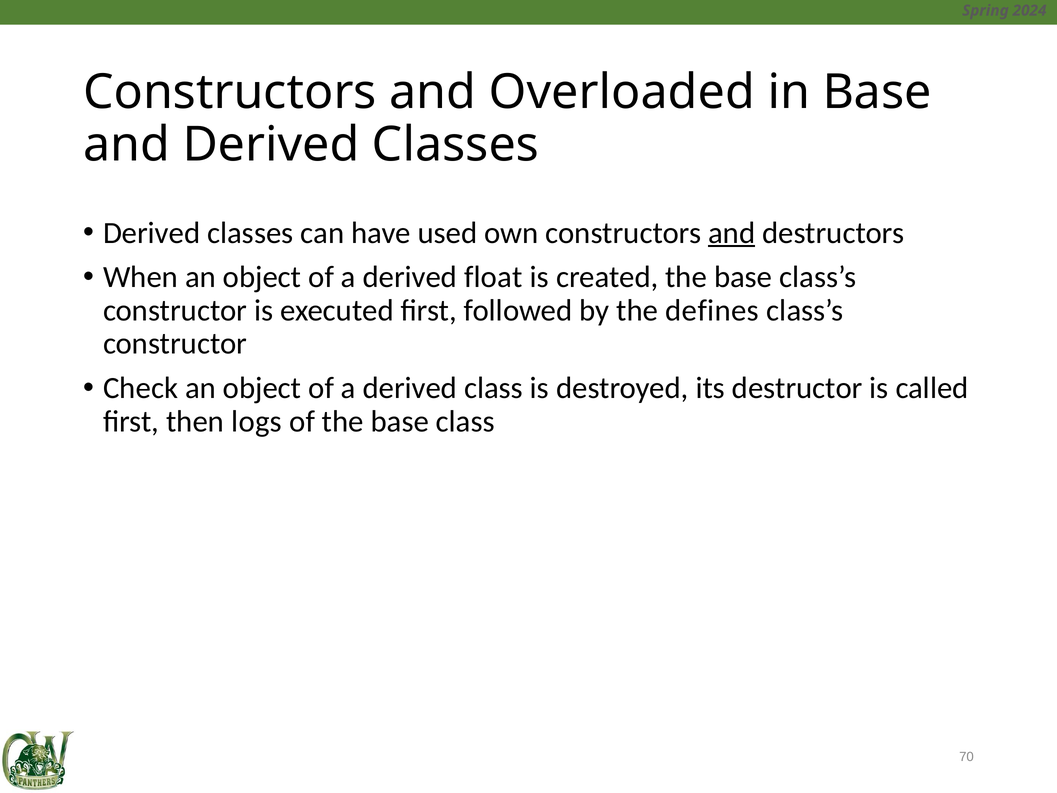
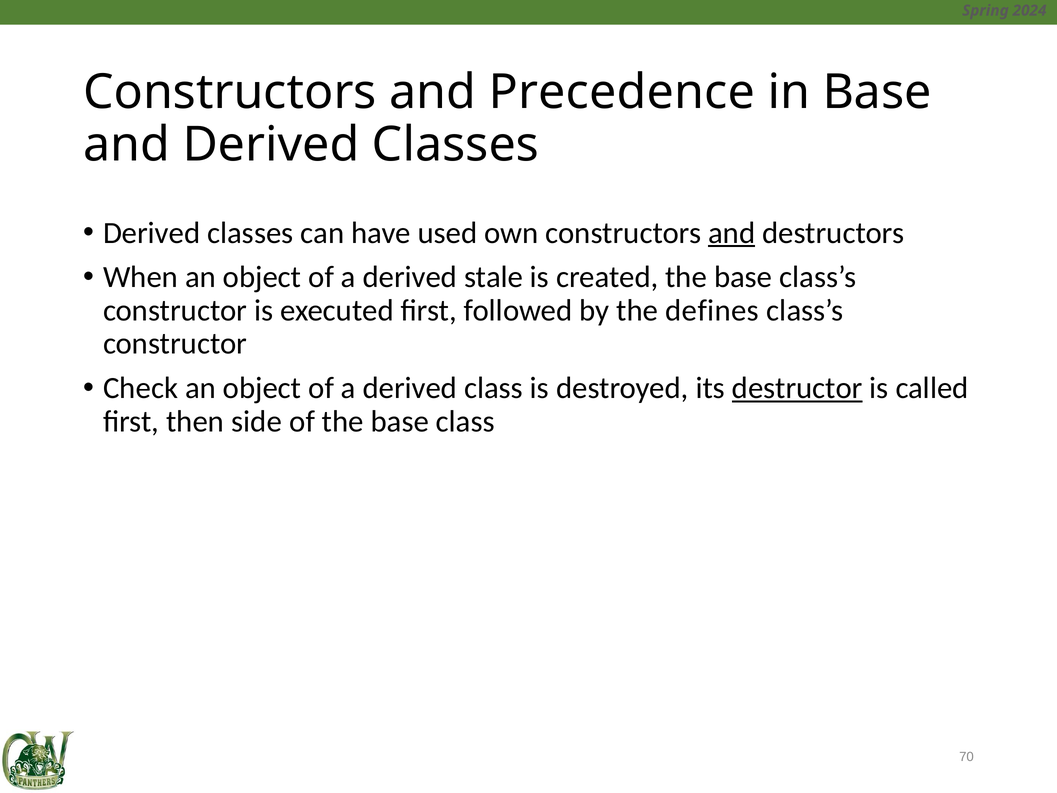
Overloaded: Overloaded -> Precedence
float: float -> stale
destructor underline: none -> present
logs: logs -> side
